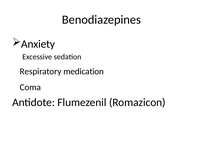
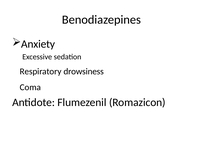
medication: medication -> drowsiness
